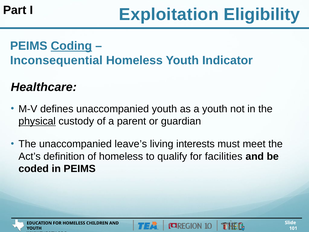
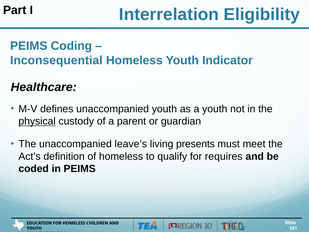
Exploitation: Exploitation -> Interrelation
Coding underline: present -> none
interests: interests -> presents
facilities: facilities -> requires
